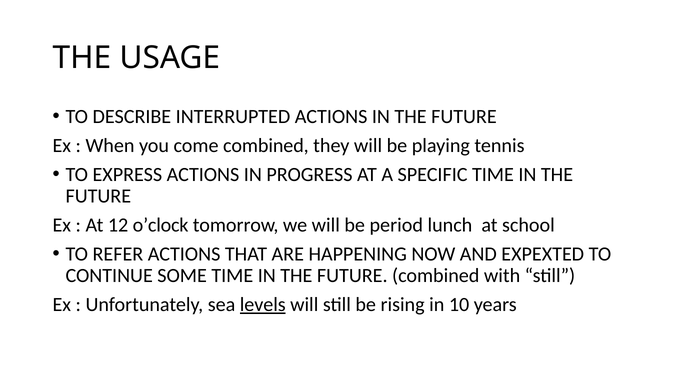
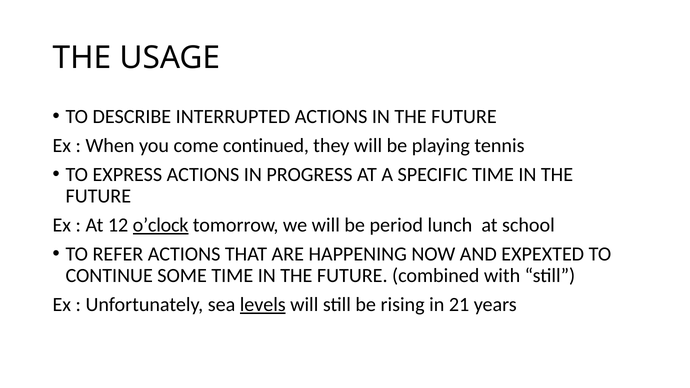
come combined: combined -> continued
o’clock underline: none -> present
10: 10 -> 21
